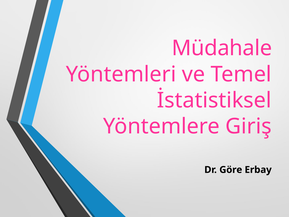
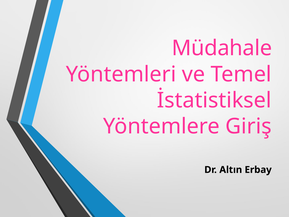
Göre: Göre -> Altın
